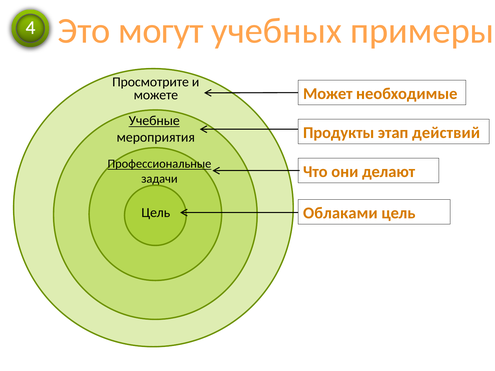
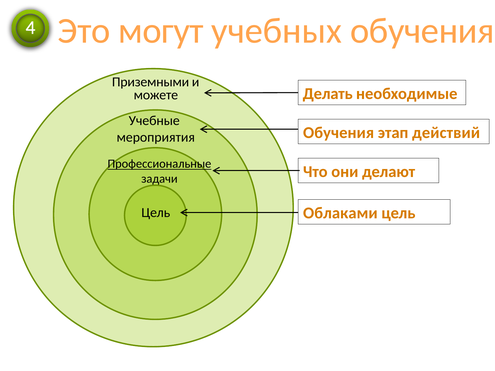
учебных примеры: примеры -> обучения
Просмотрите: Просмотрите -> Приземными
Может: Может -> Делать
Учебные underline: present -> none
Продукты at (339, 133): Продукты -> Обучения
